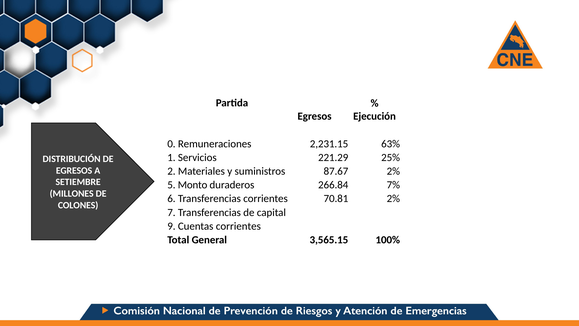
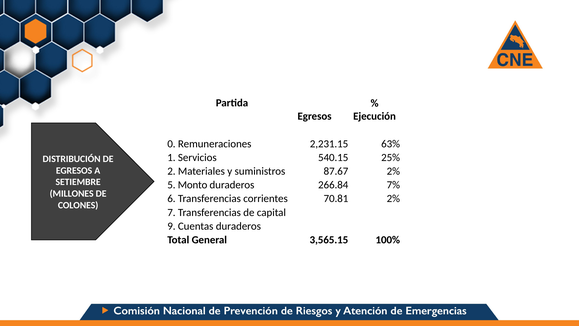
221.29: 221.29 -> 540.15
Cuentas corrientes: corrientes -> duraderos
